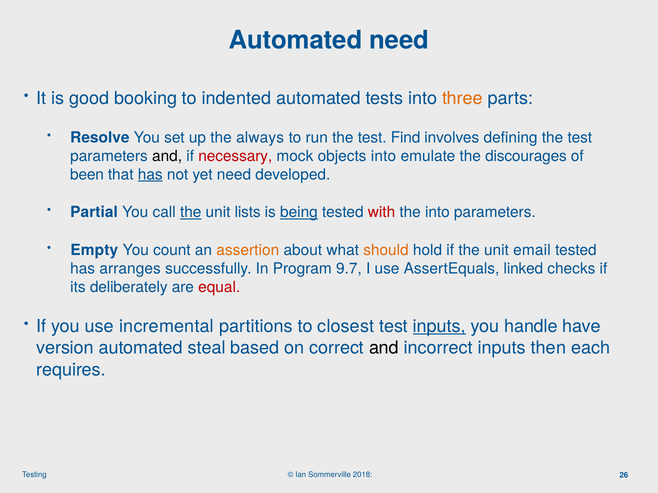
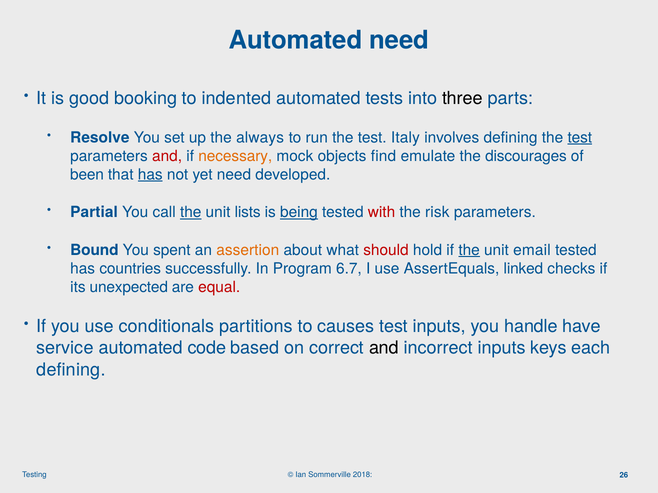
three colour: orange -> black
Find: Find -> Italy
test at (580, 138) underline: none -> present
and at (167, 156) colour: black -> red
necessary colour: red -> orange
objects into: into -> find
the into: into -> risk
Empty: Empty -> Bound
count: count -> spent
should colour: orange -> red
the at (469, 250) underline: none -> present
arranges: arranges -> countries
9.7: 9.7 -> 6.7
deliberately: deliberately -> unexpected
incremental: incremental -> conditionals
closest: closest -> causes
inputs at (439, 327) underline: present -> none
version: version -> service
steal: steal -> code
then: then -> keys
requires at (71, 370): requires -> defining
